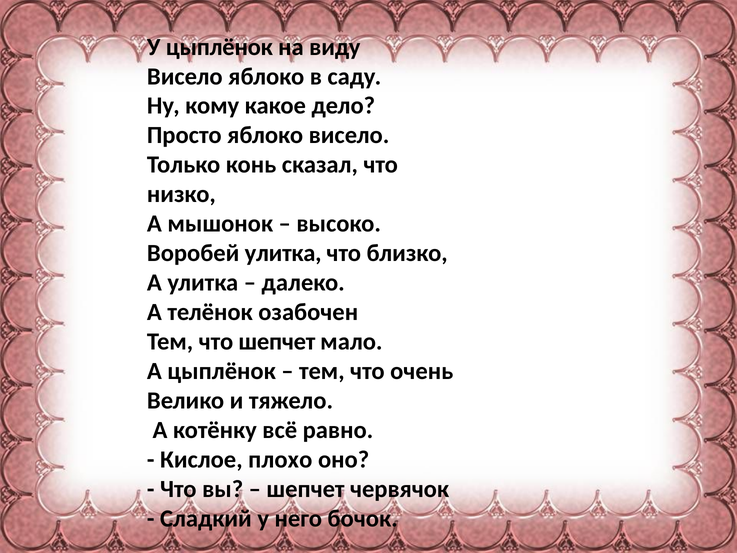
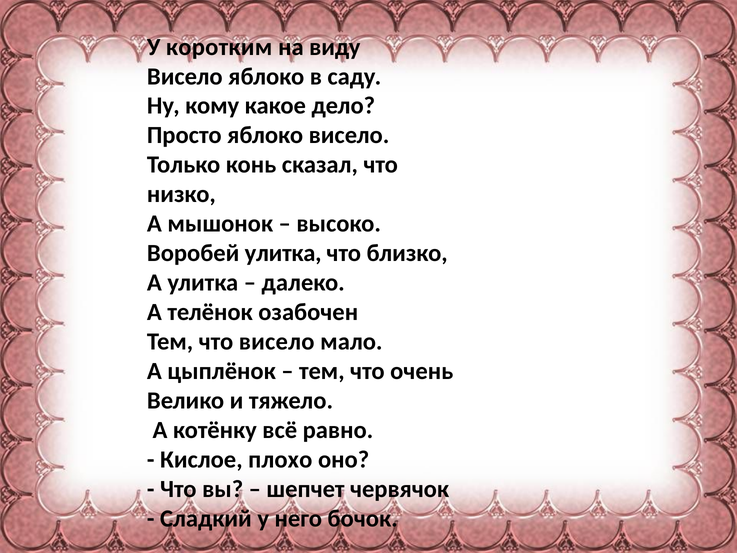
У цыплёнок: цыплёнок -> коротким
что шепчет: шепчет -> висело
